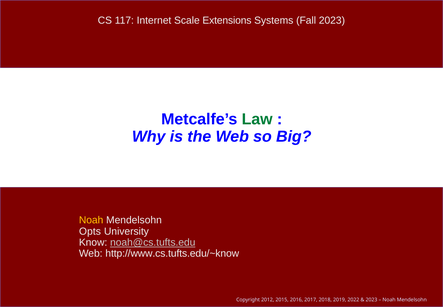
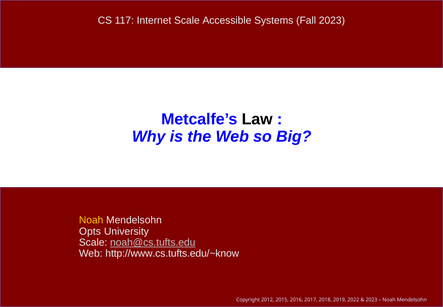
Extensions: Extensions -> Accessible
Law colour: green -> black
Know at (93, 242): Know -> Scale
